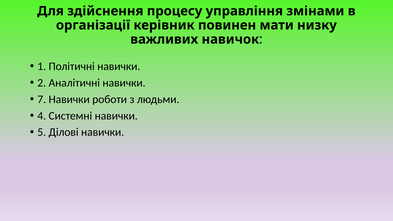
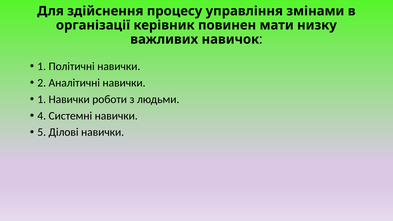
7 at (42, 99): 7 -> 1
